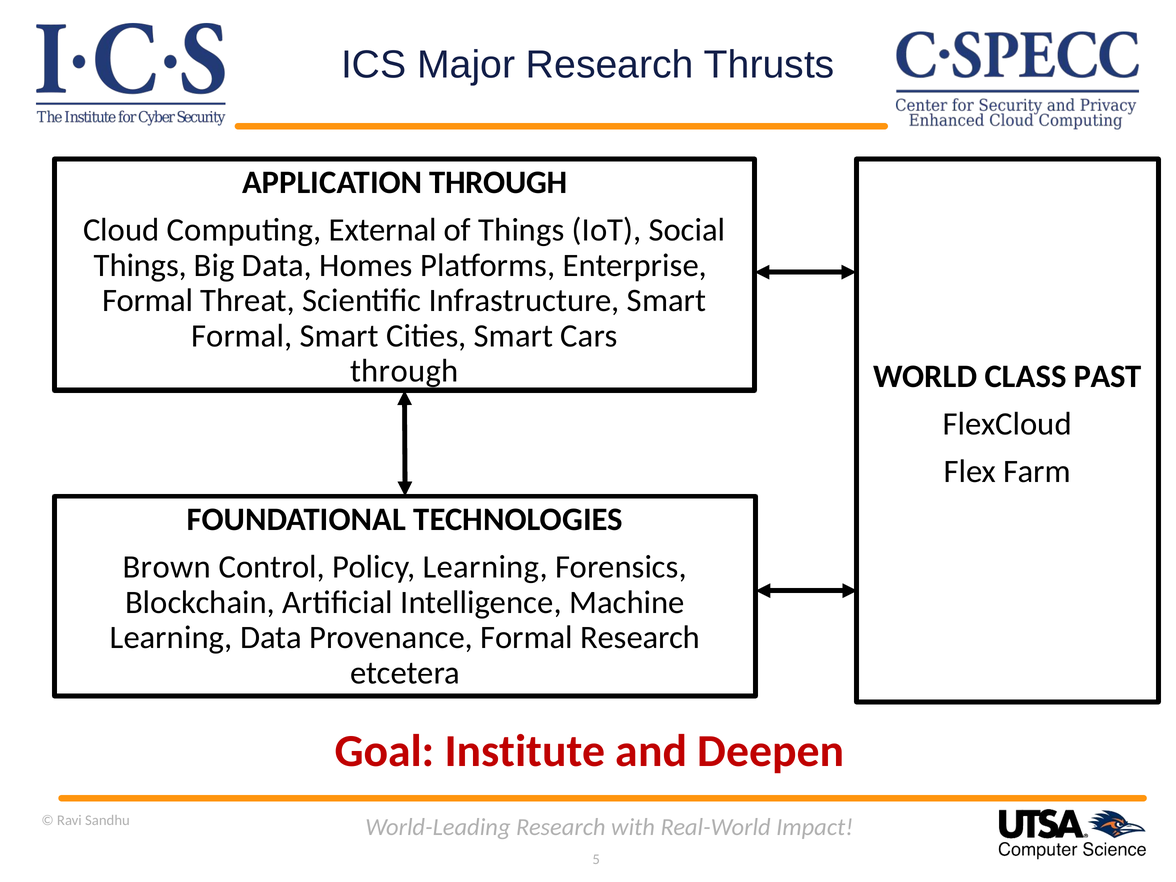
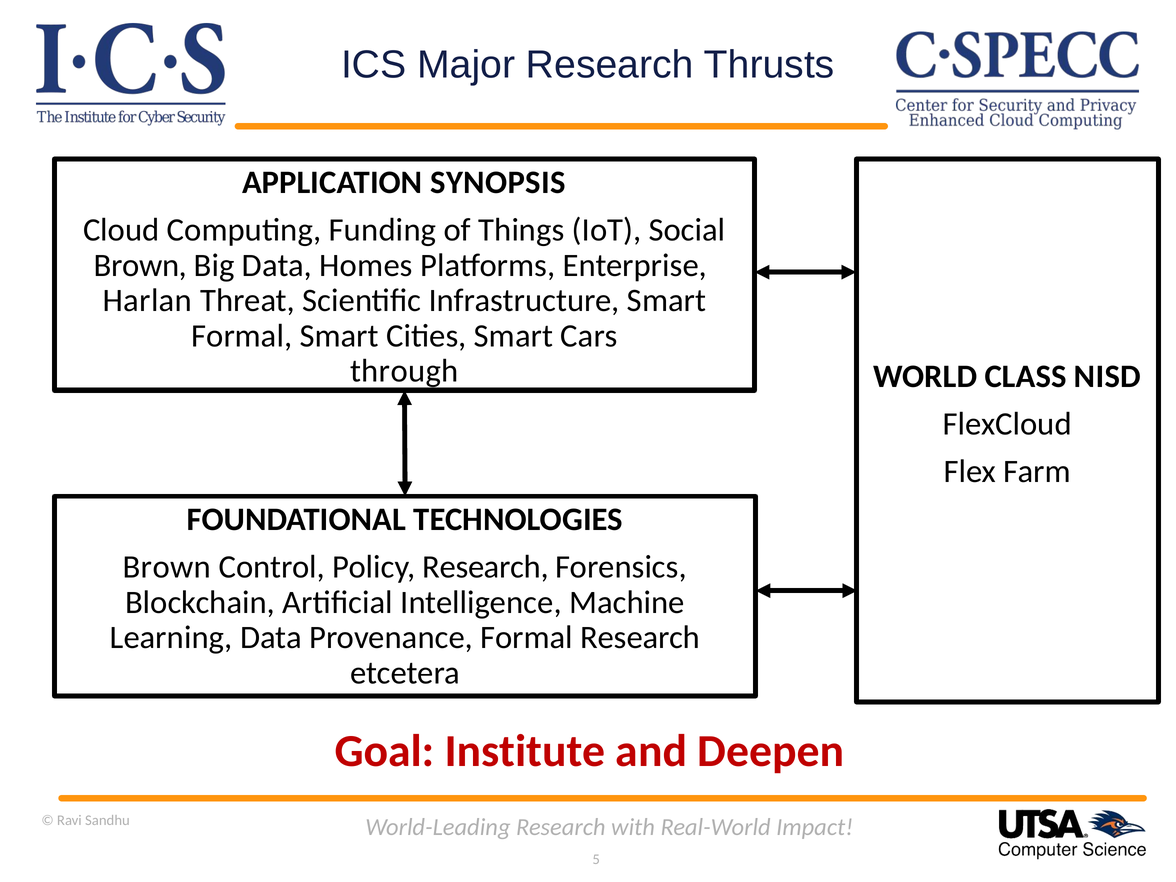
APPLICATION THROUGH: THROUGH -> SYNOPSIS
External: External -> Funding
Things at (140, 265): Things -> Brown
Formal at (148, 301): Formal -> Harlan
PAST: PAST -> NISD
Policy Learning: Learning -> Research
